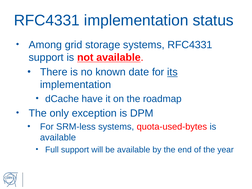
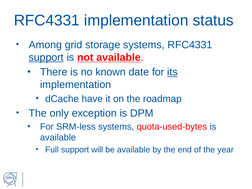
support at (46, 57) underline: none -> present
